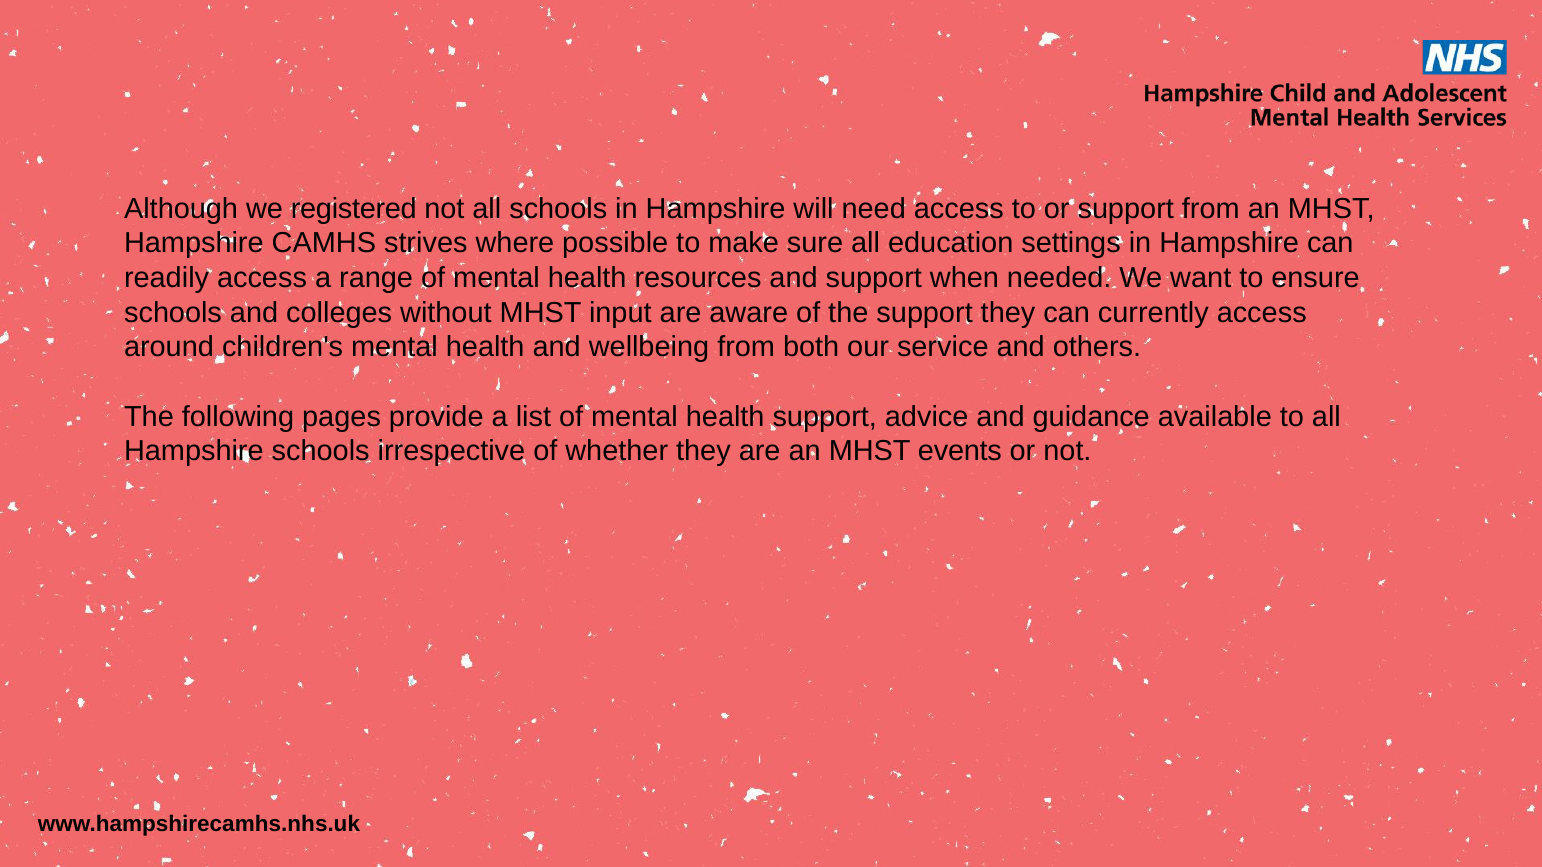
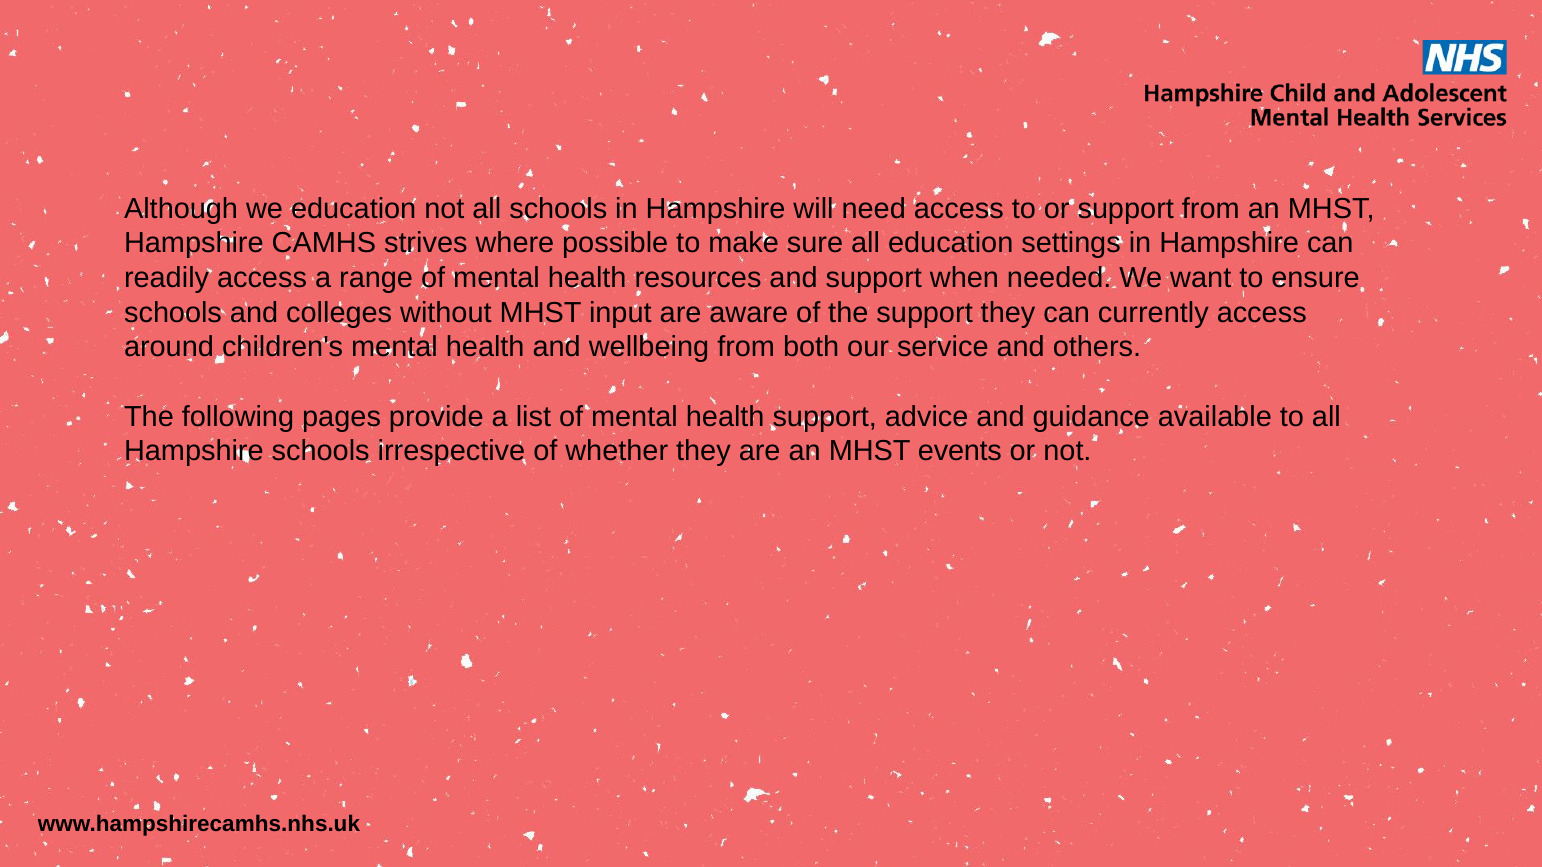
we registered: registered -> education
